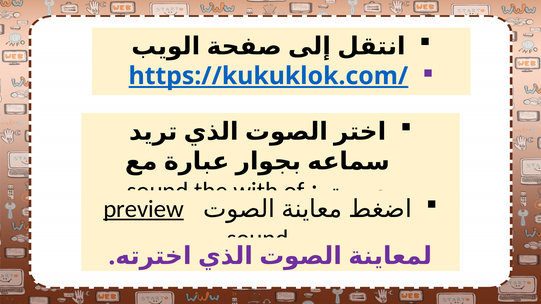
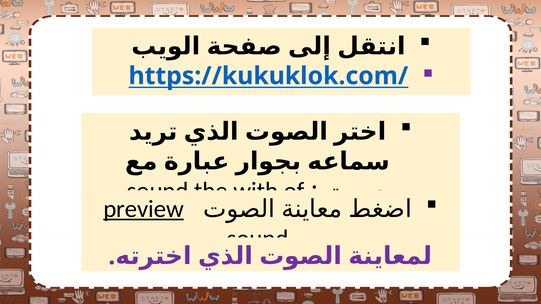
https://kukuklok.com/ underline: present -> none
